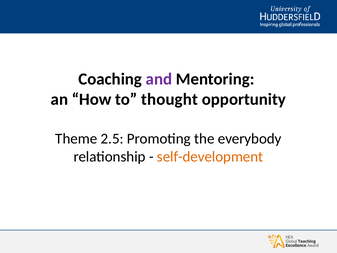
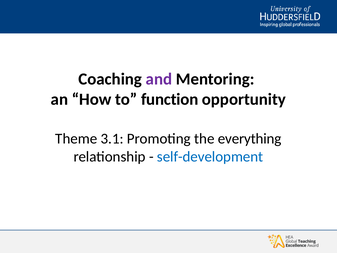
thought: thought -> function
2.5: 2.5 -> 3.1
everybody: everybody -> everything
self-development colour: orange -> blue
